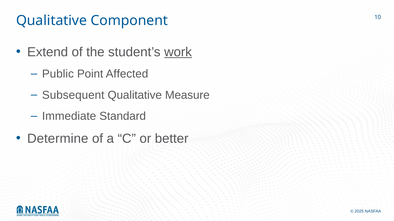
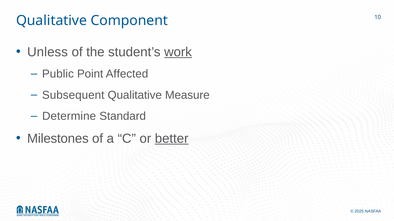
Extend: Extend -> Unless
Immediate: Immediate -> Determine
Determine: Determine -> Milestones
better underline: none -> present
